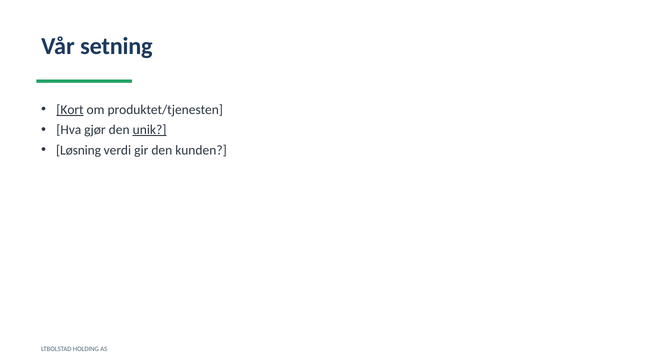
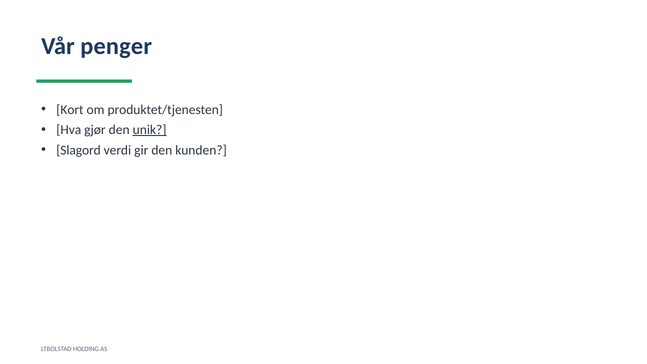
setning: setning -> penger
Kort underline: present -> none
Løsning: Løsning -> Slagord
